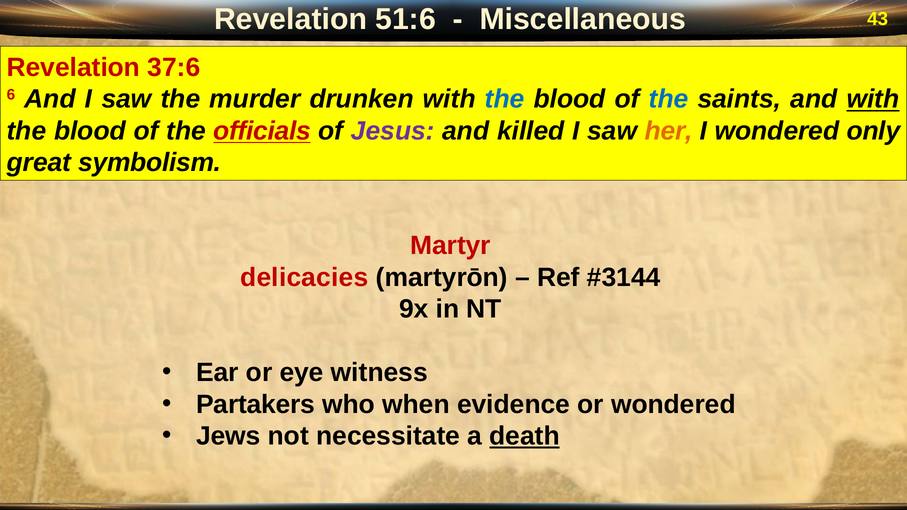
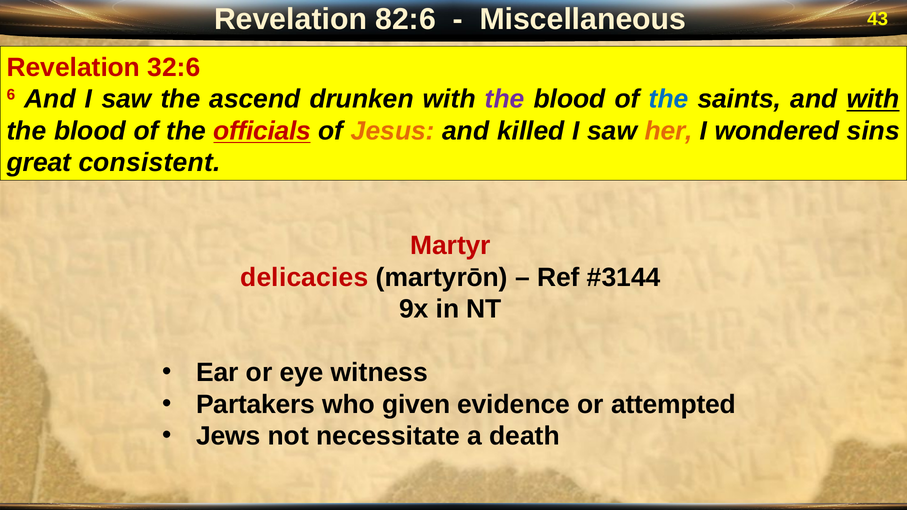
51:6: 51:6 -> 82:6
37:6: 37:6 -> 32:6
murder: murder -> ascend
the at (505, 99) colour: blue -> purple
Jesus colour: purple -> orange
only: only -> sins
symbolism: symbolism -> consistent
when: when -> given
or wondered: wondered -> attempted
death underline: present -> none
